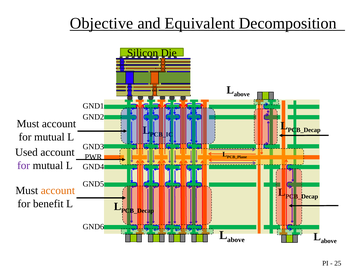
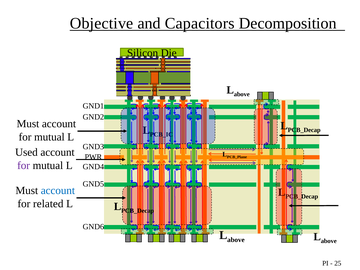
Equivalent: Equivalent -> Capacitors
account at (58, 191) colour: orange -> blue
benefit: benefit -> related
